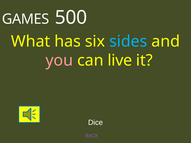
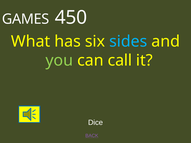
500: 500 -> 450
you colour: pink -> light green
live: live -> call
